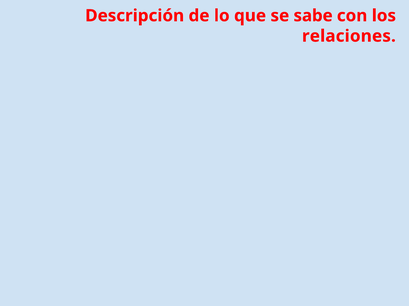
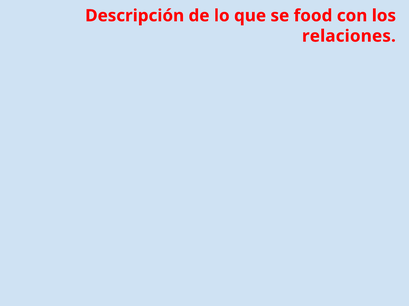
sabe: sabe -> food
